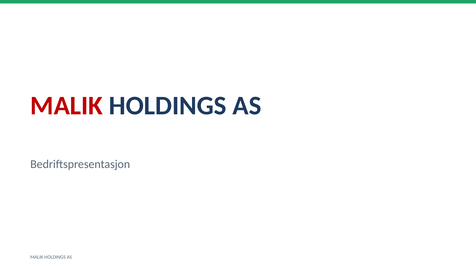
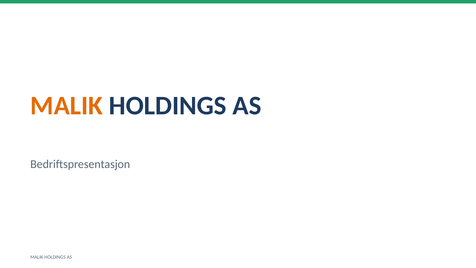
MALIK at (67, 106) colour: red -> orange
